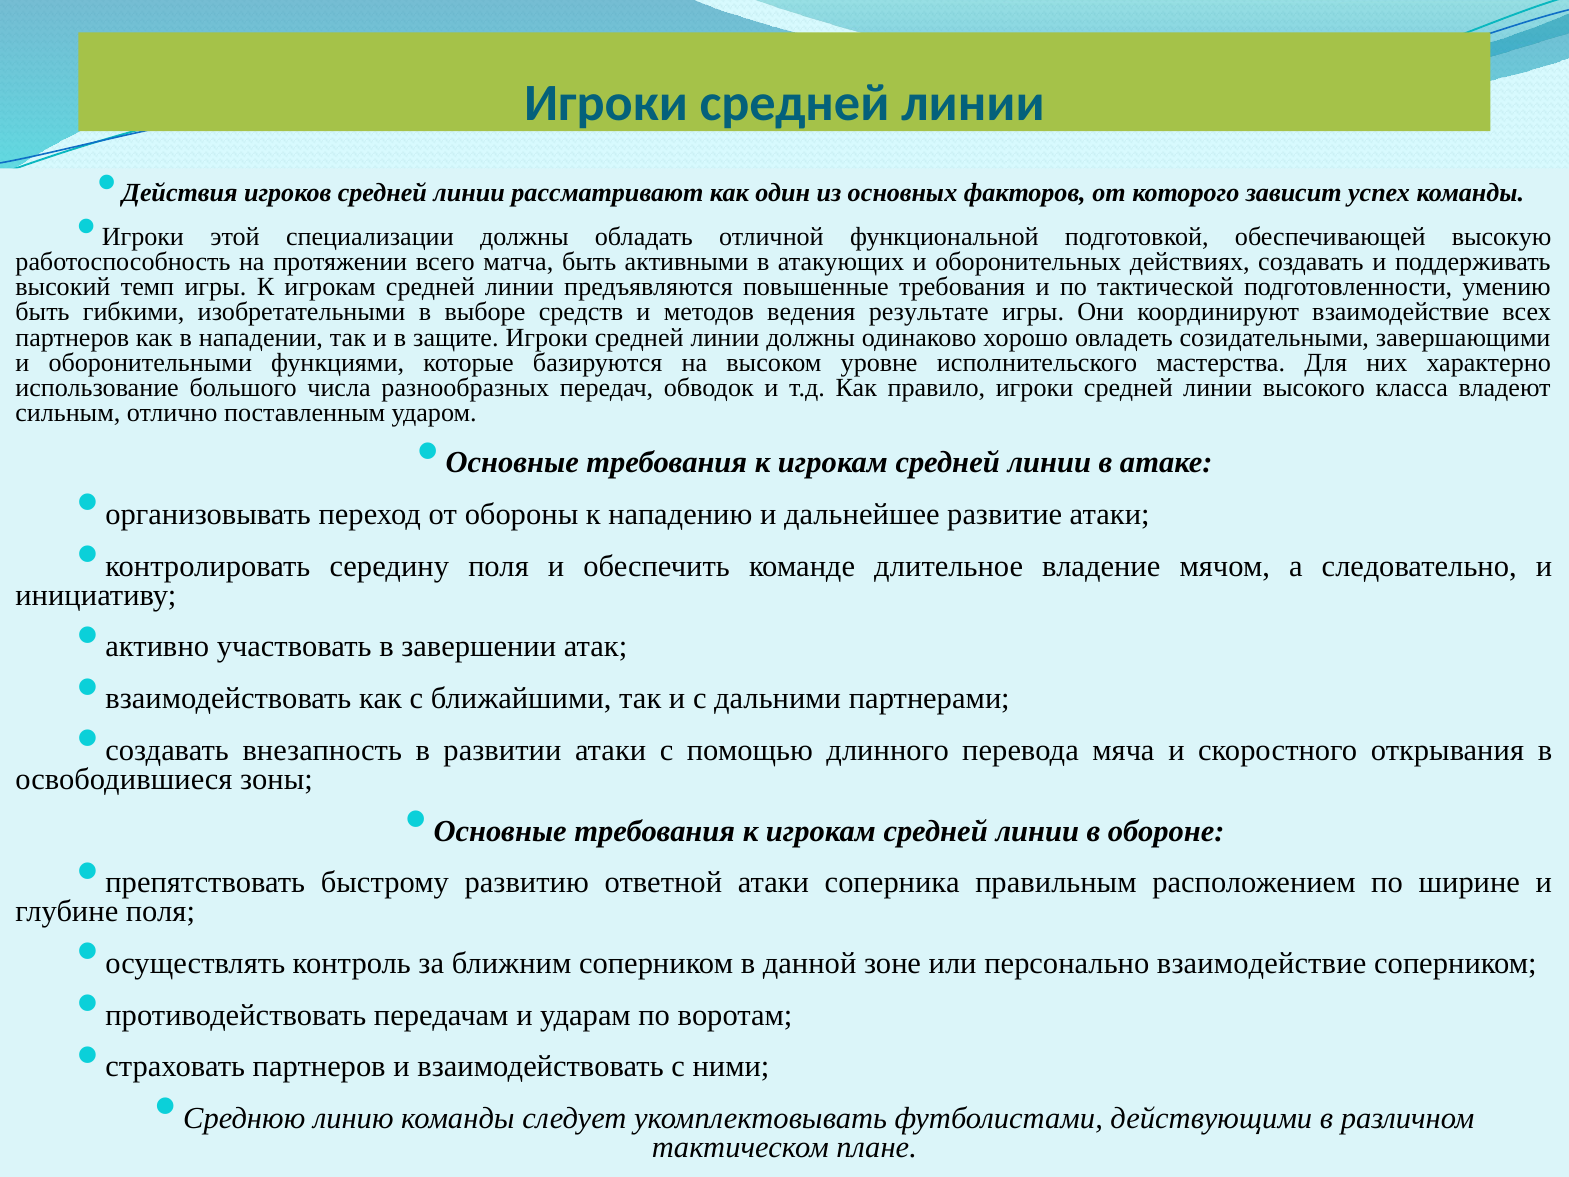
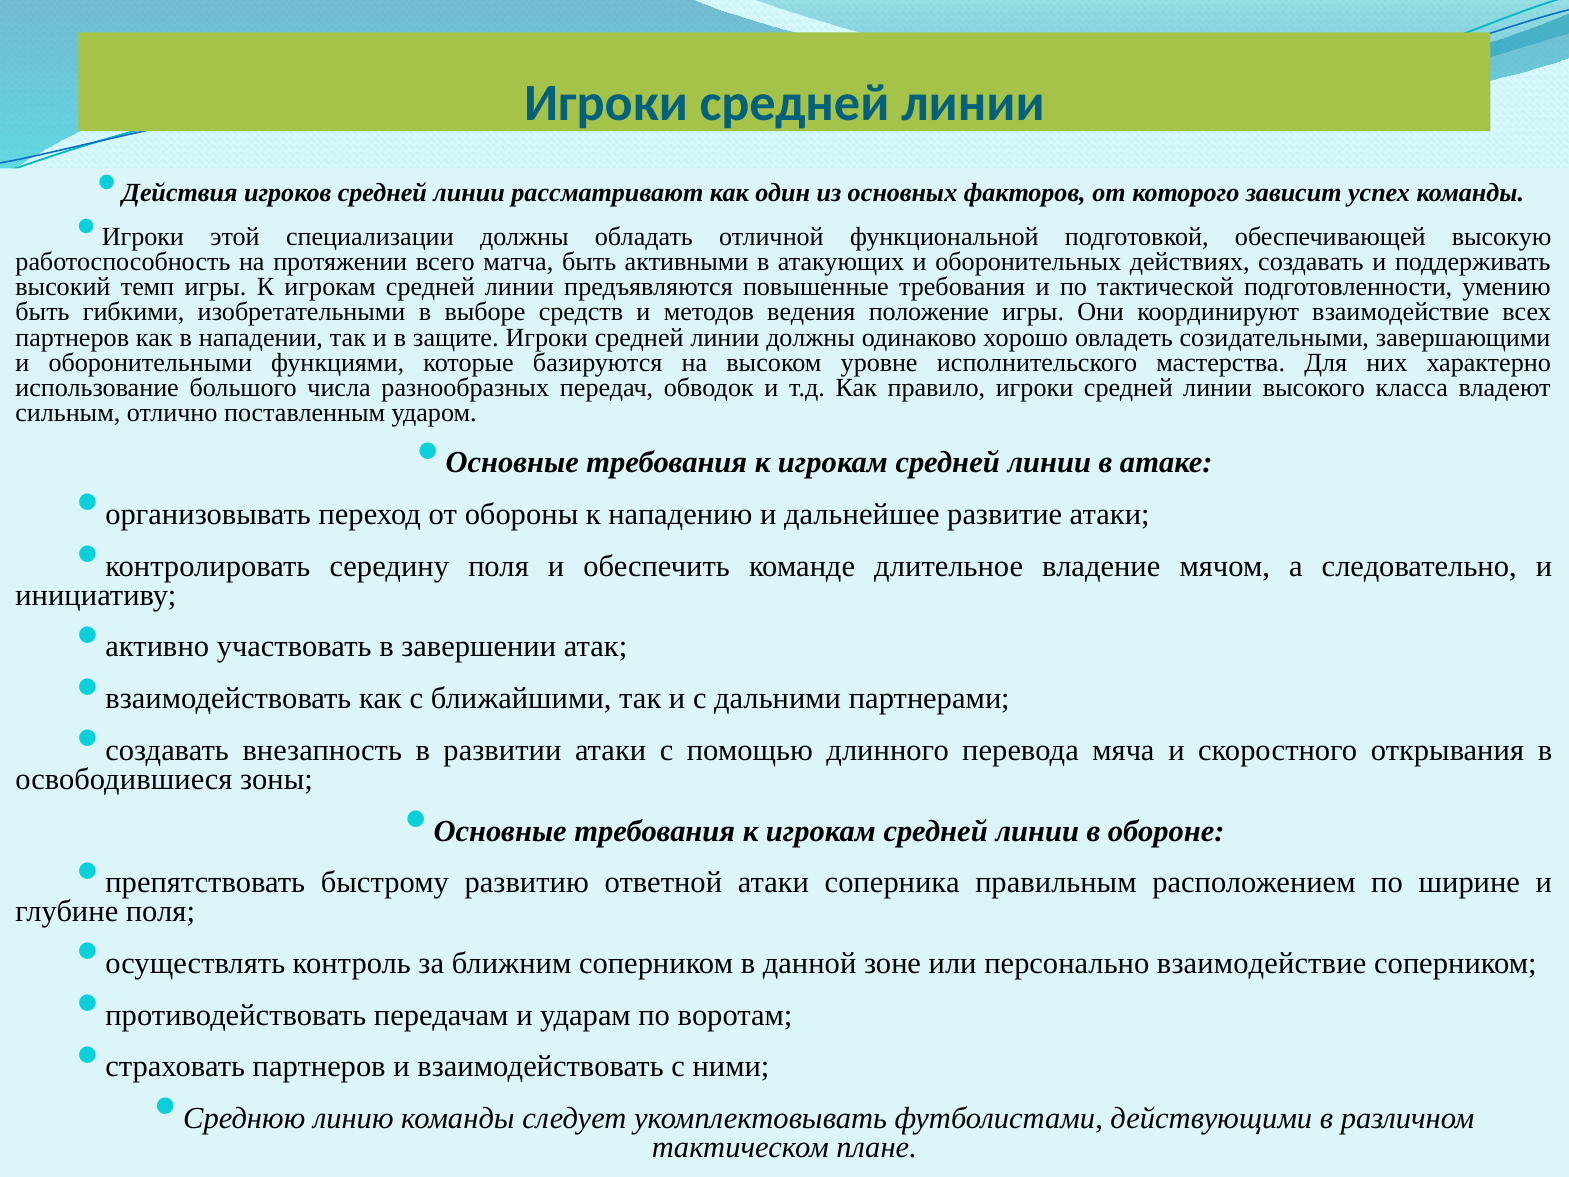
результате: результате -> положение
